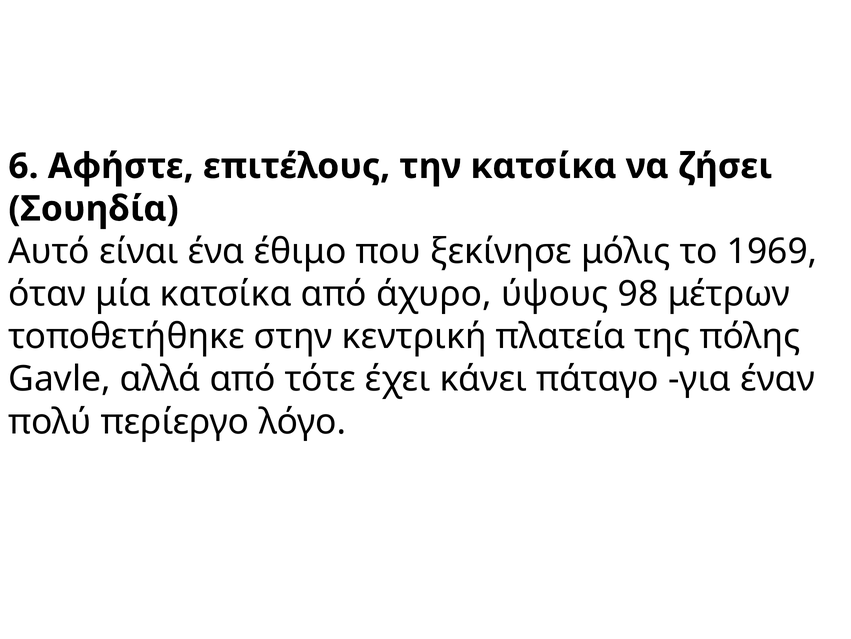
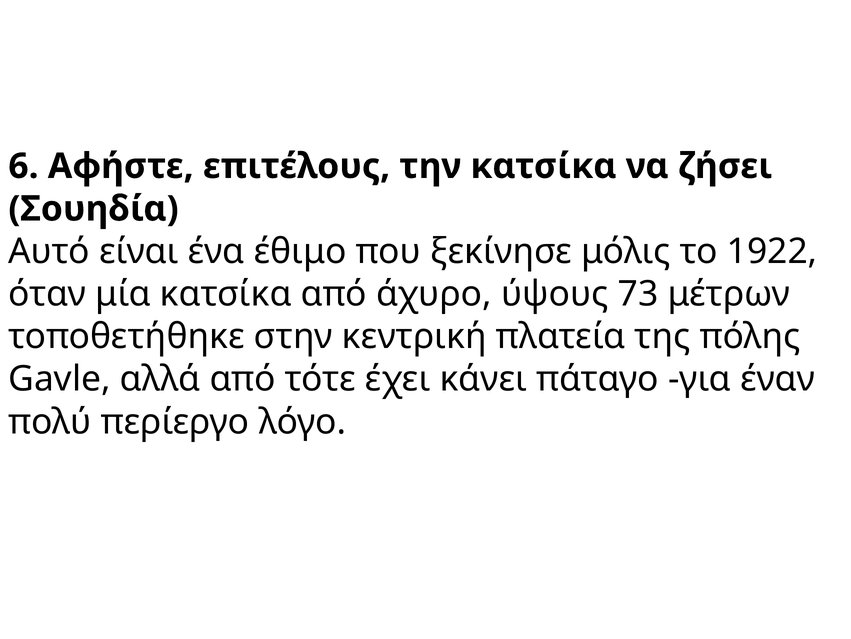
1969: 1969 -> 1922
98: 98 -> 73
